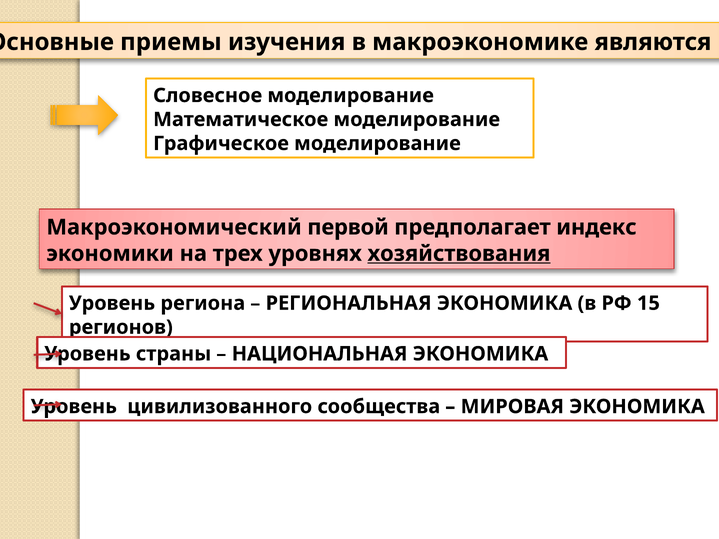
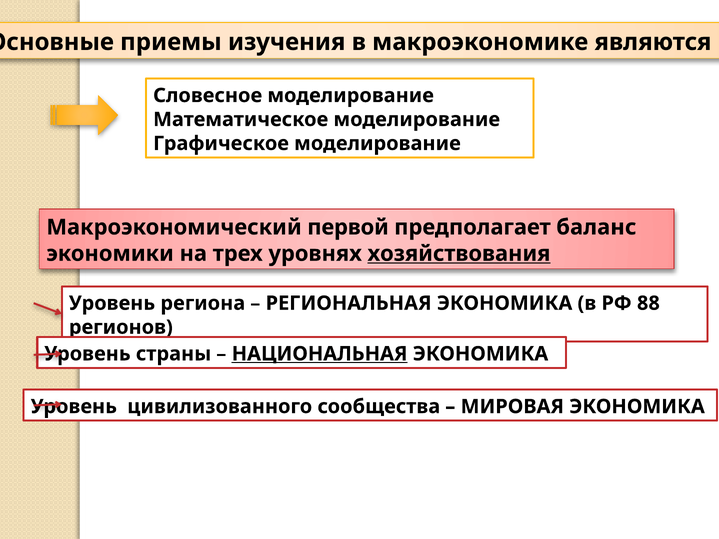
индекс: индекс -> баланс
15: 15 -> 88
НАЦИОНАЛЬНАЯ underline: none -> present
